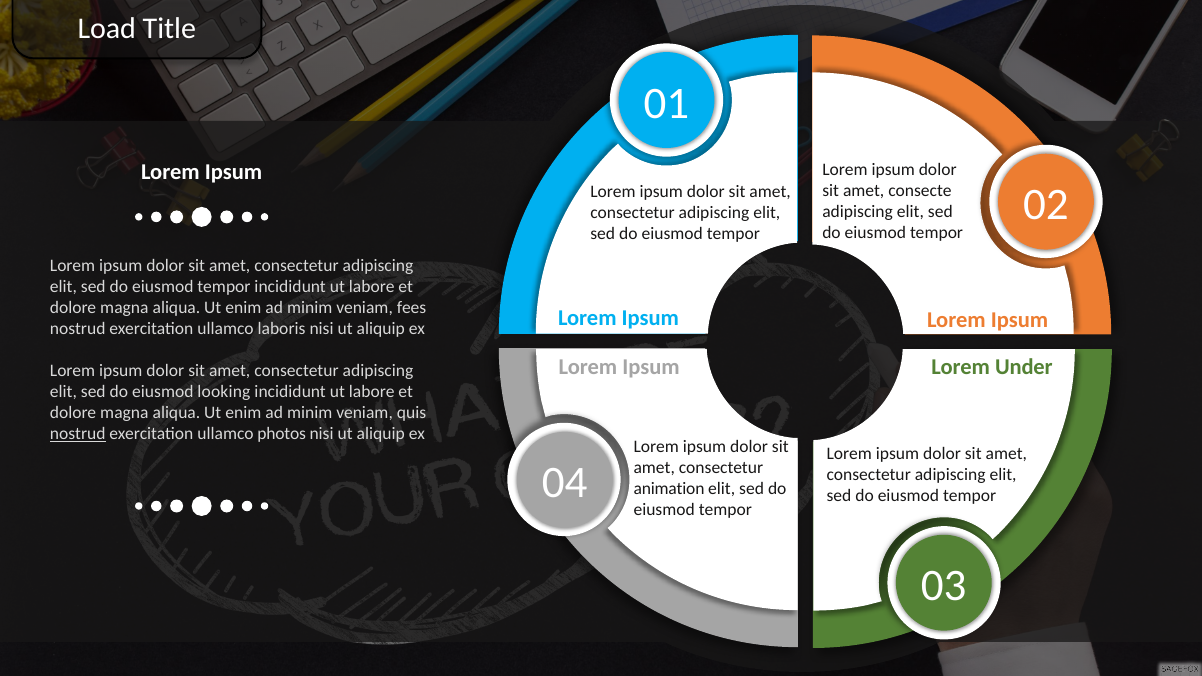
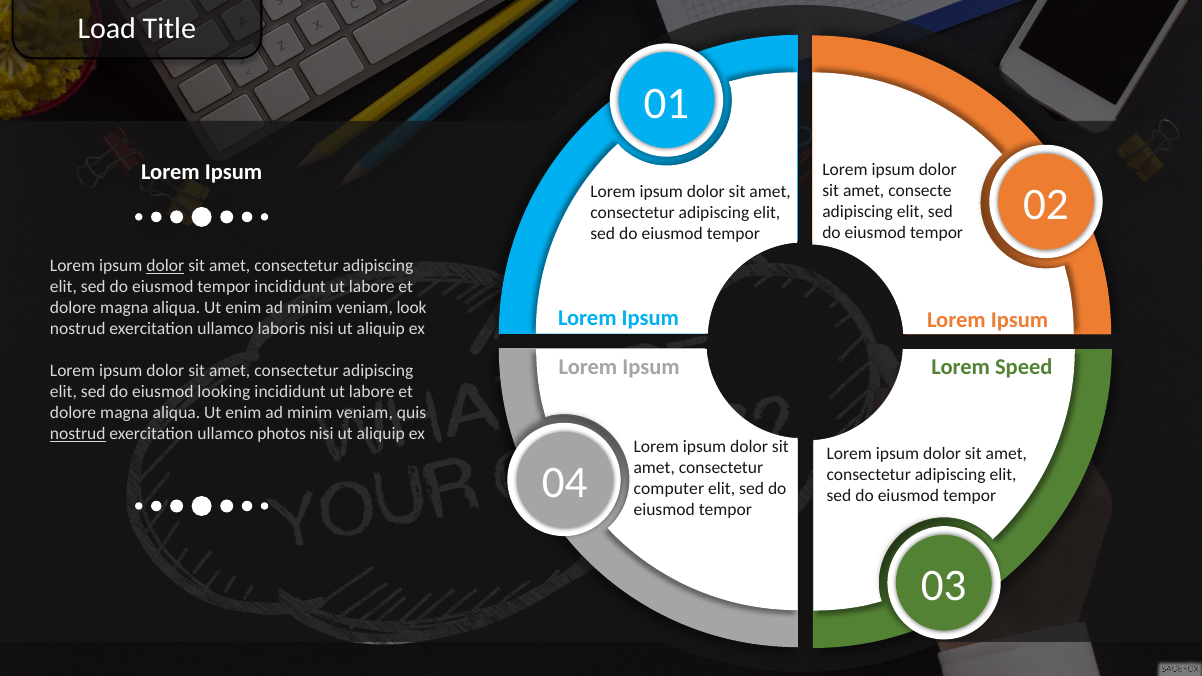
dolor at (165, 266) underline: none -> present
fees: fees -> look
Under: Under -> Speed
animation: animation -> computer
